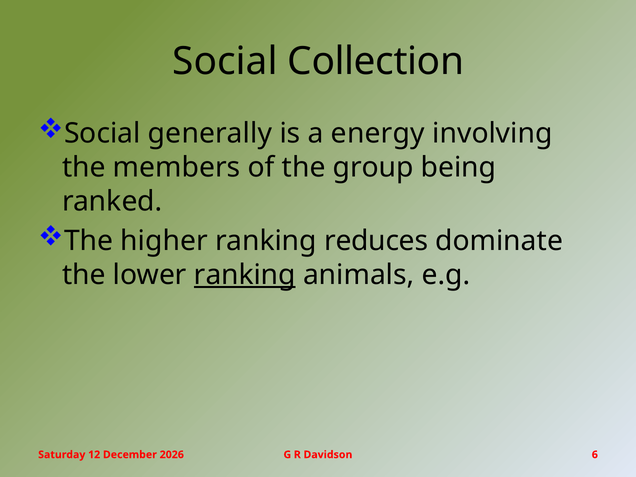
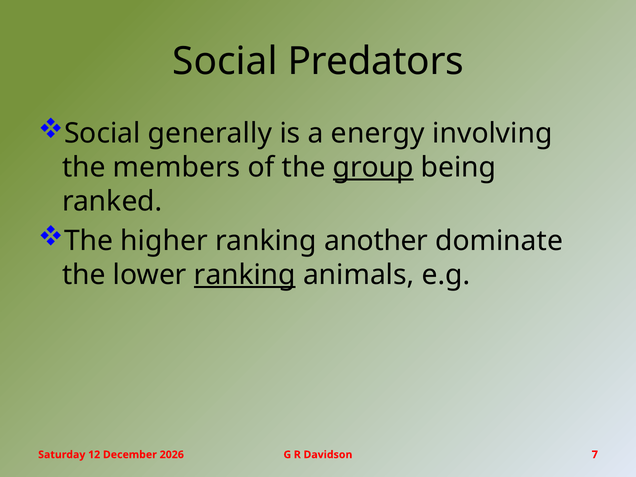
Collection: Collection -> Predators
group underline: none -> present
reduces: reduces -> another
6: 6 -> 7
